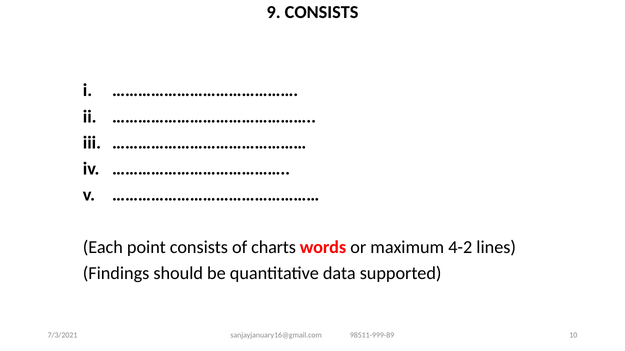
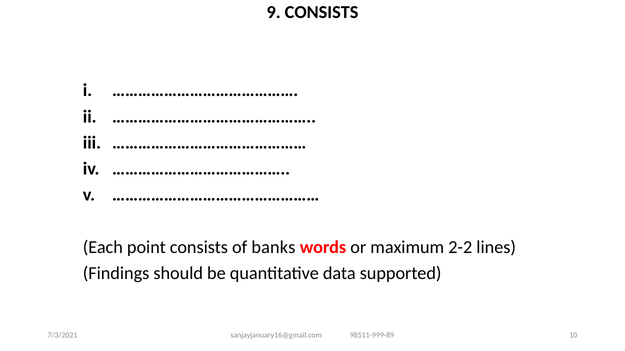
charts: charts -> banks
4-2: 4-2 -> 2-2
